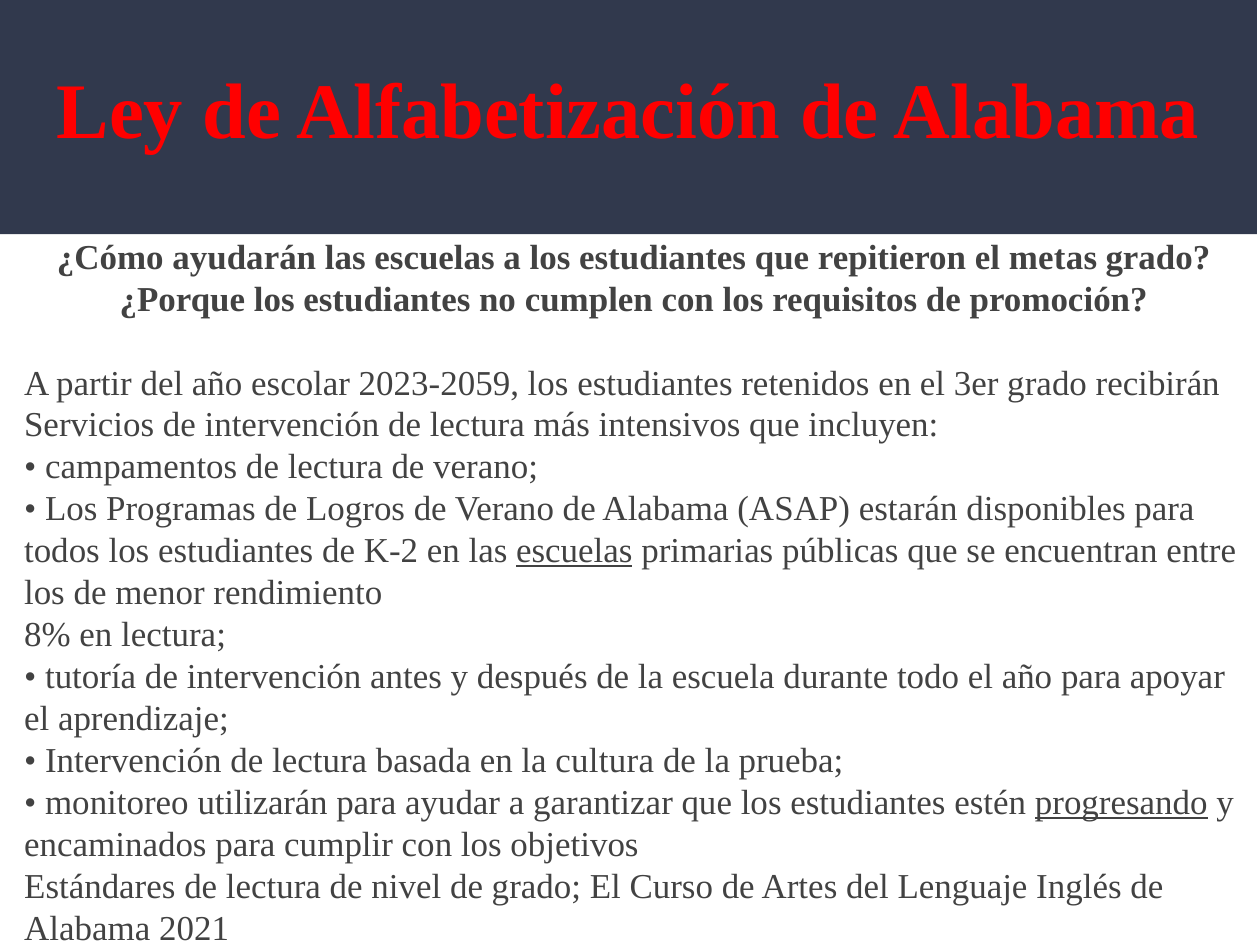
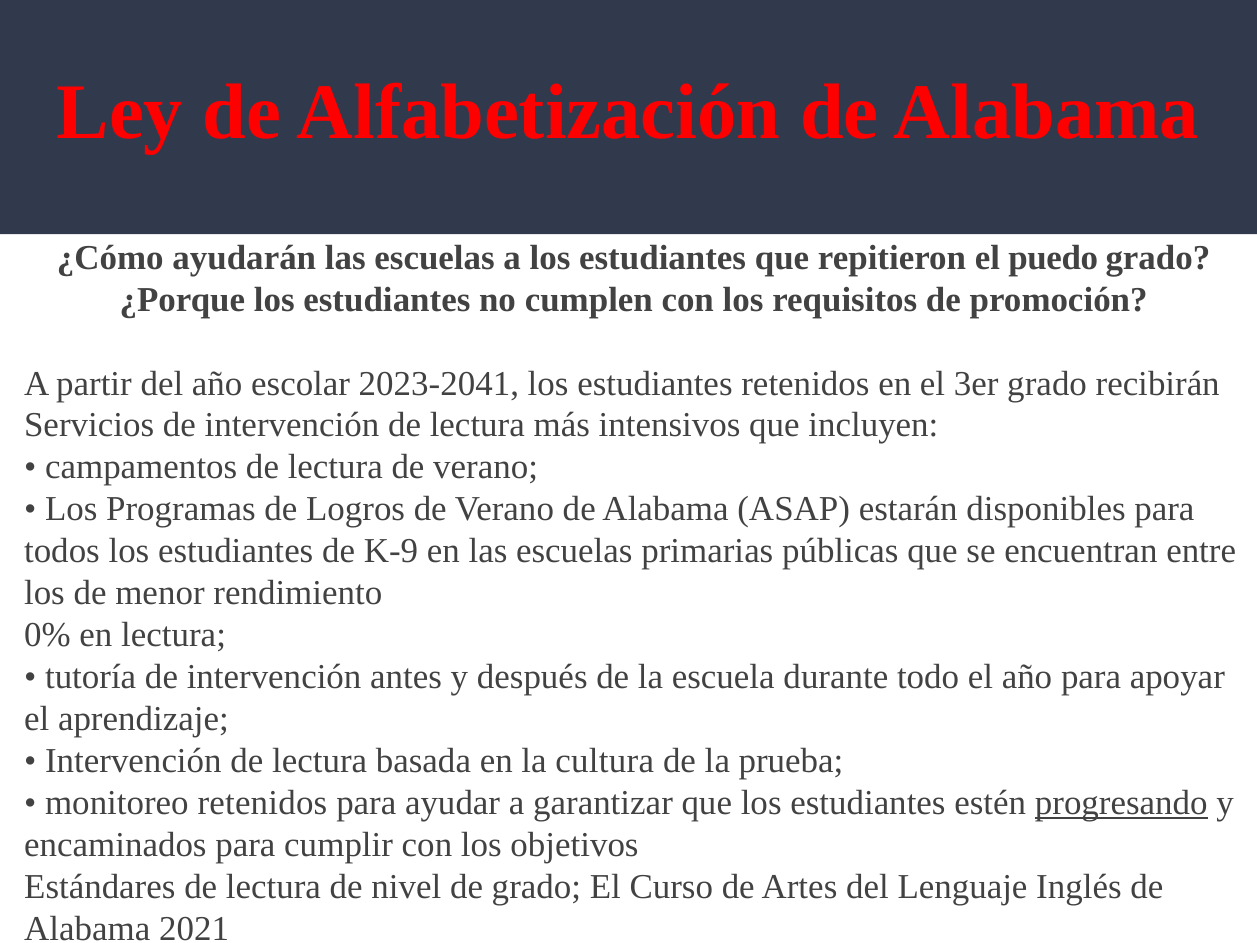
metas: metas -> puedo
2023-2059: 2023-2059 -> 2023-2041
K-2: K-2 -> K-9
escuelas at (574, 551) underline: present -> none
8%: 8% -> 0%
monitoreo utilizarán: utilizarán -> retenidos
